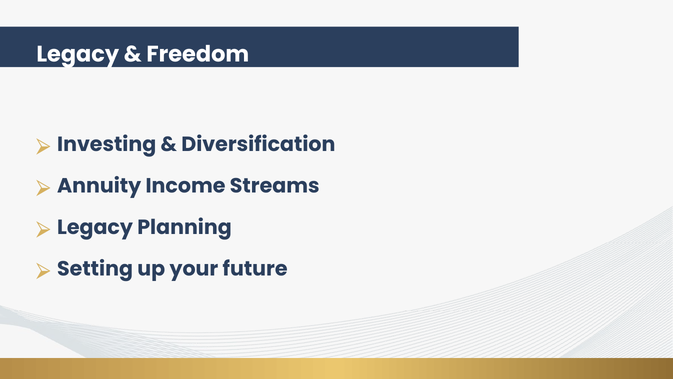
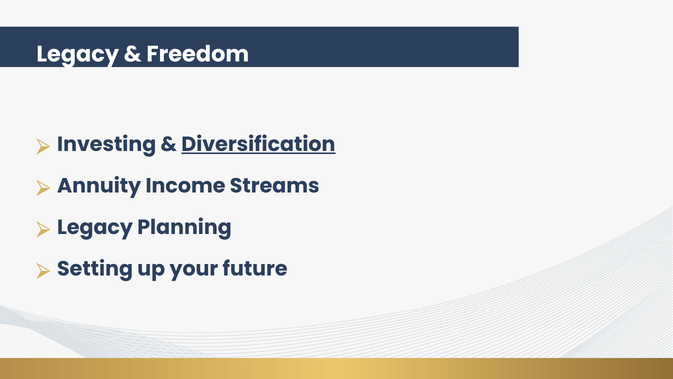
Diversification underline: none -> present
